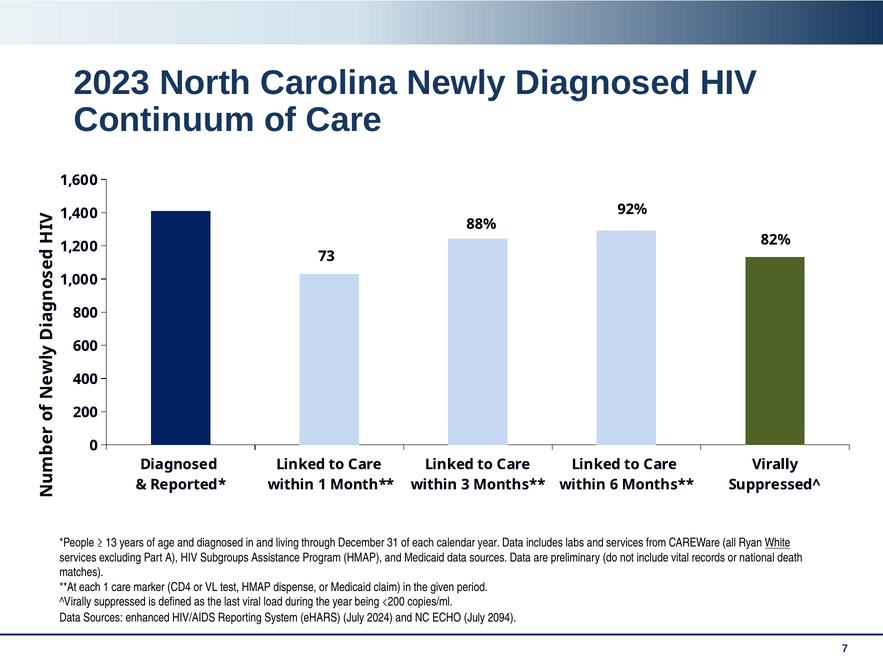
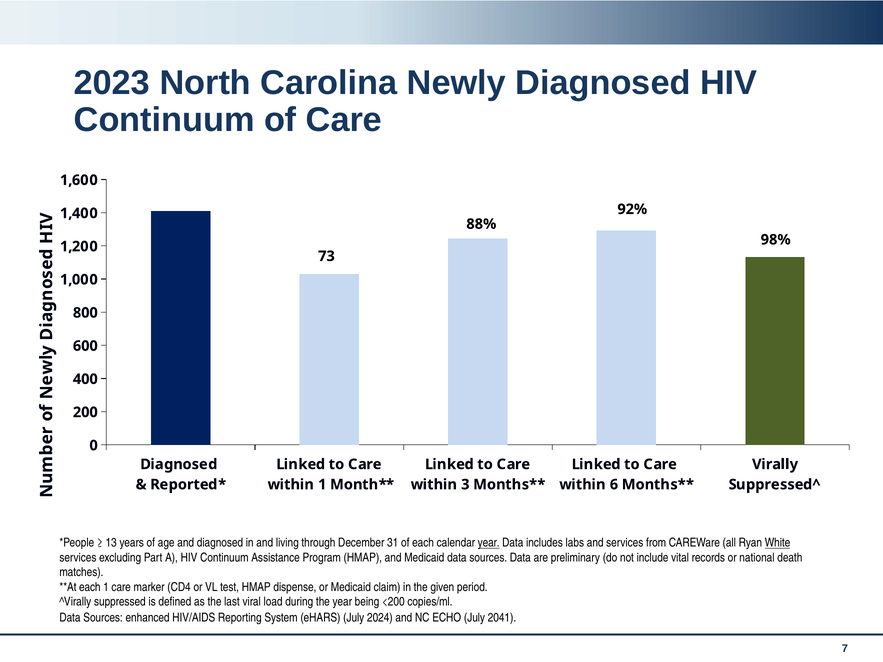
82%: 82% -> 98%
year at (489, 543) underline: none -> present
A HIV Subgroups: Subgroups -> Continuum
2094: 2094 -> 2041
